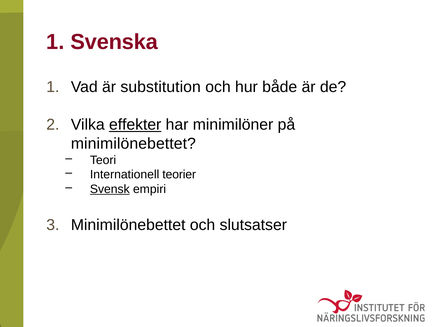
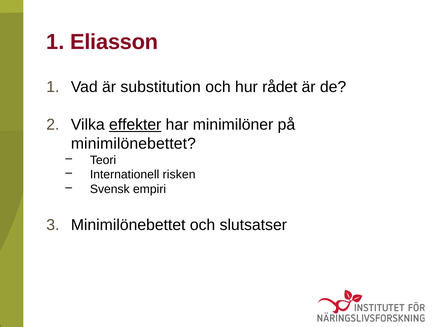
Svenska: Svenska -> Eliasson
både: både -> rådet
teorier: teorier -> risken
Svensk underline: present -> none
